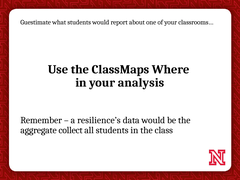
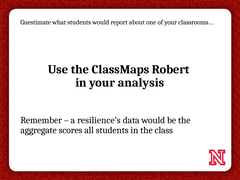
Where: Where -> Robert
collect: collect -> scores
